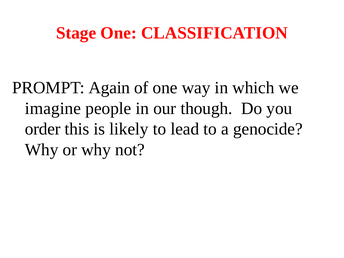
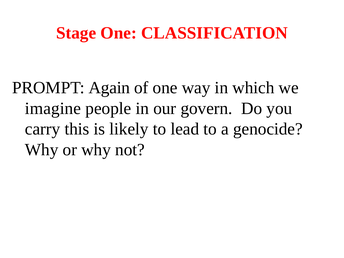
though: though -> govern
order: order -> carry
